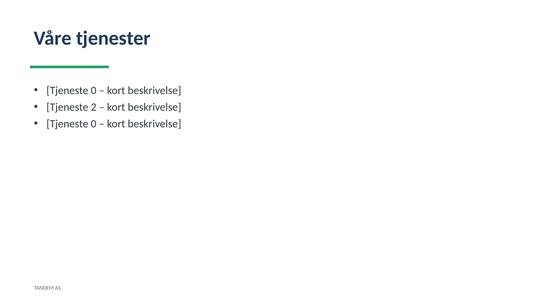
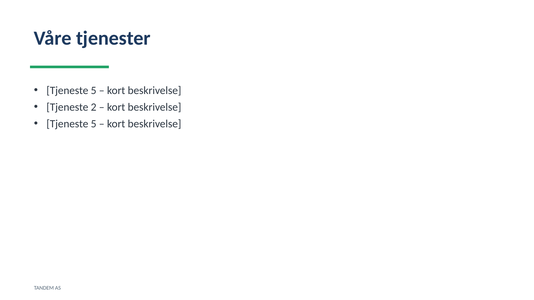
0 at (94, 90): 0 -> 5
0 at (94, 124): 0 -> 5
